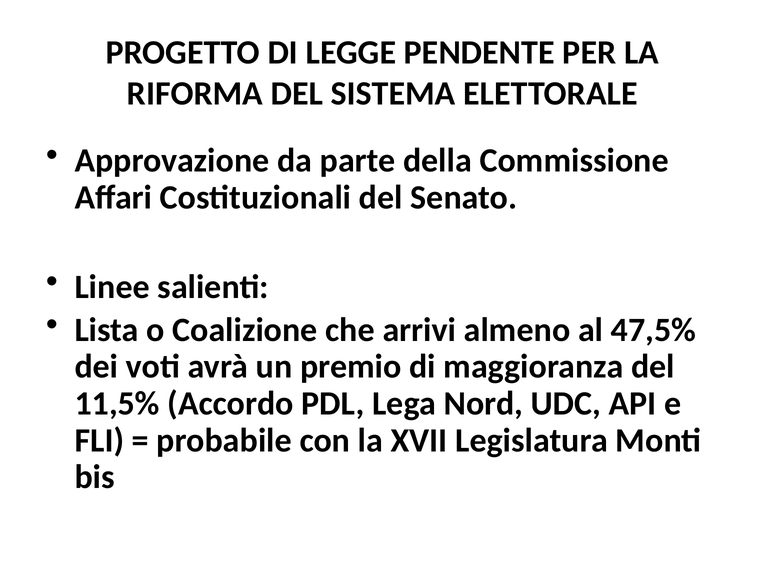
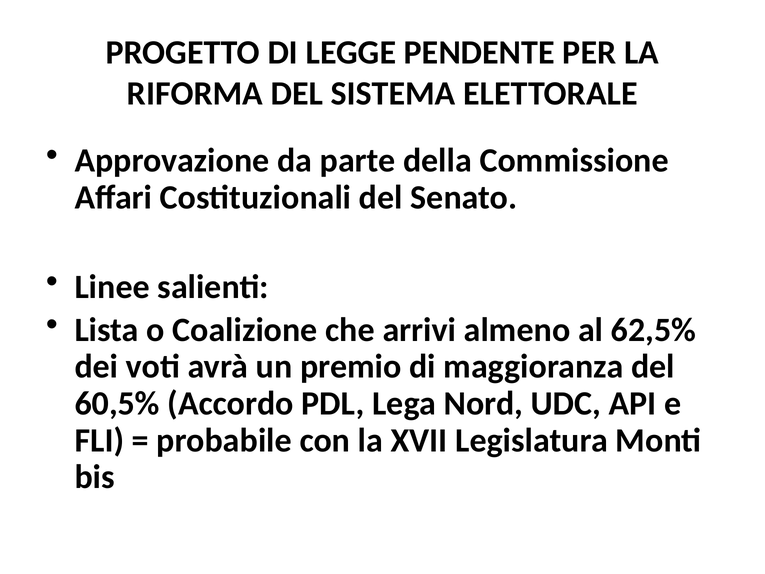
47,5%: 47,5% -> 62,5%
11,5%: 11,5% -> 60,5%
